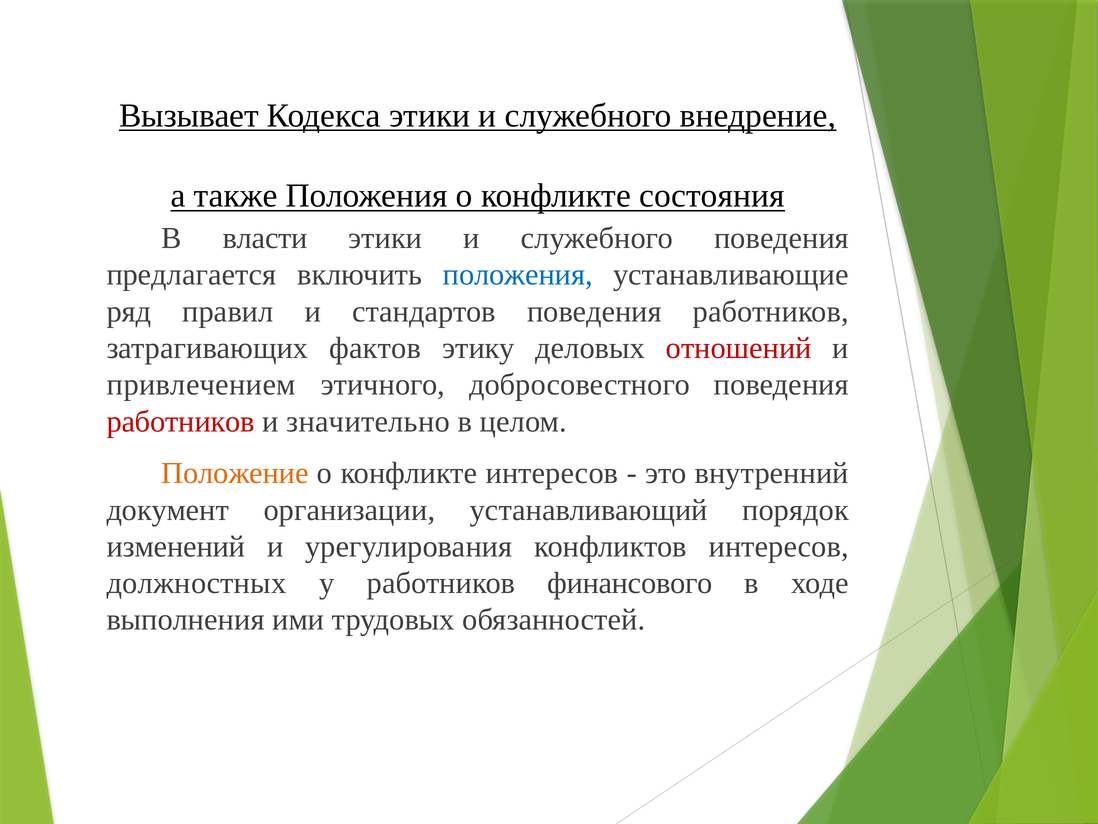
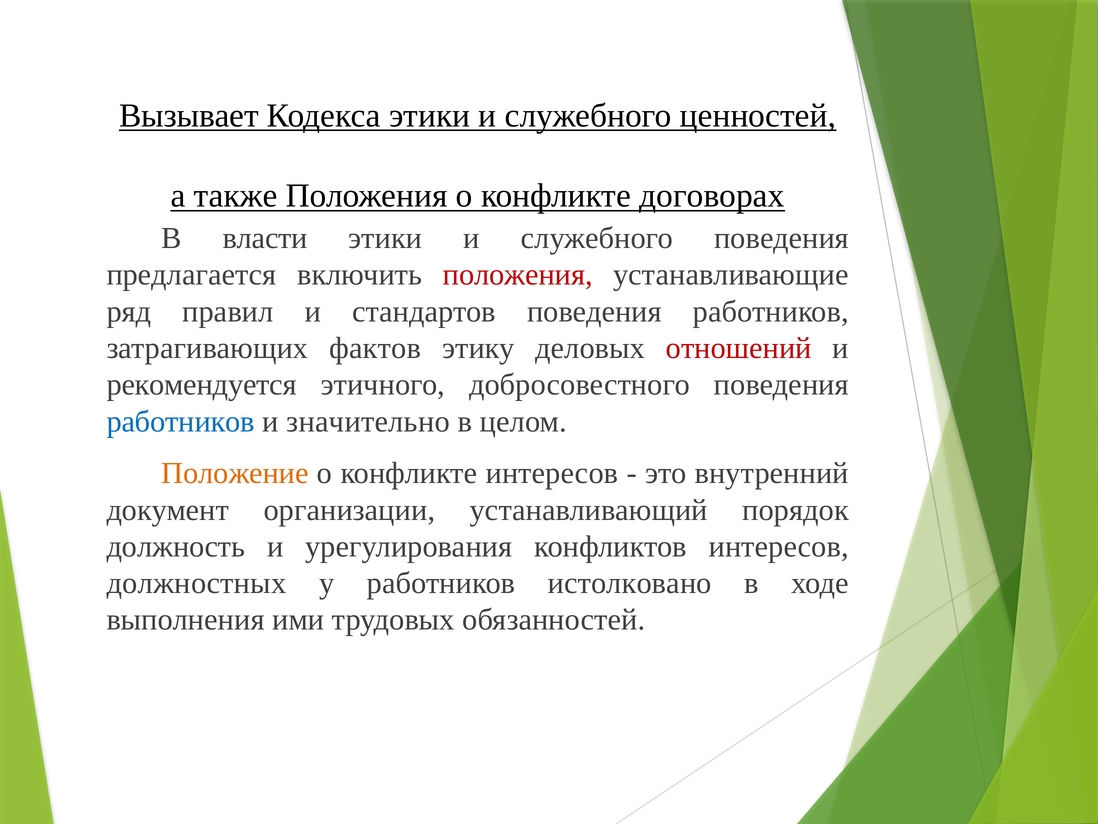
внедрение: внедрение -> ценностей
состояния: состояния -> договорах
положения at (518, 275) colour: blue -> red
привлечением: привлечением -> рекомендуется
работников at (181, 421) colour: red -> blue
изменений: изменений -> должность
финансового: финансового -> истолковано
